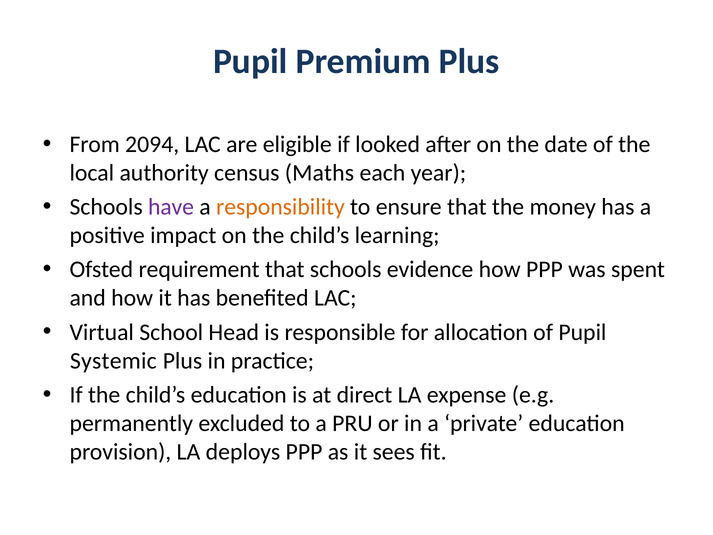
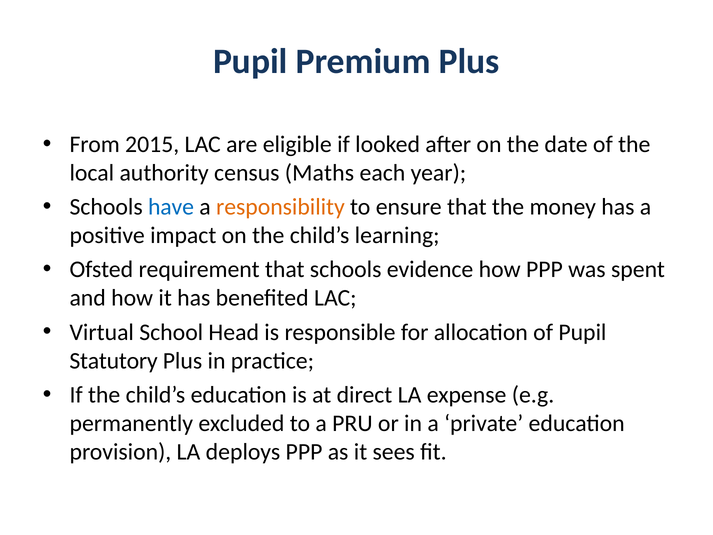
2094: 2094 -> 2015
have colour: purple -> blue
Systemic: Systemic -> Statutory
